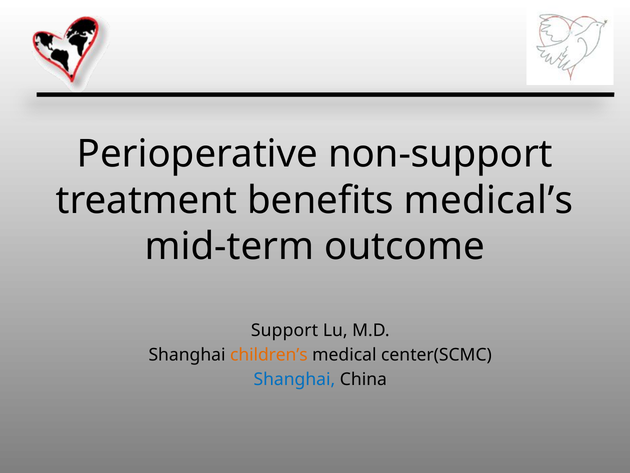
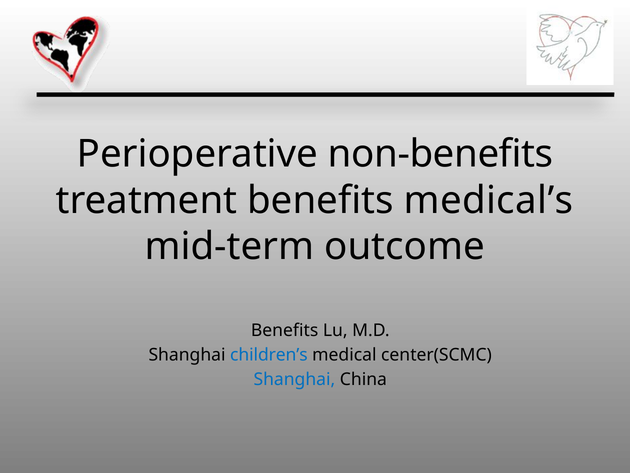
non-support: non-support -> non-benefits
Support at (285, 330): Support -> Benefits
children’s colour: orange -> blue
